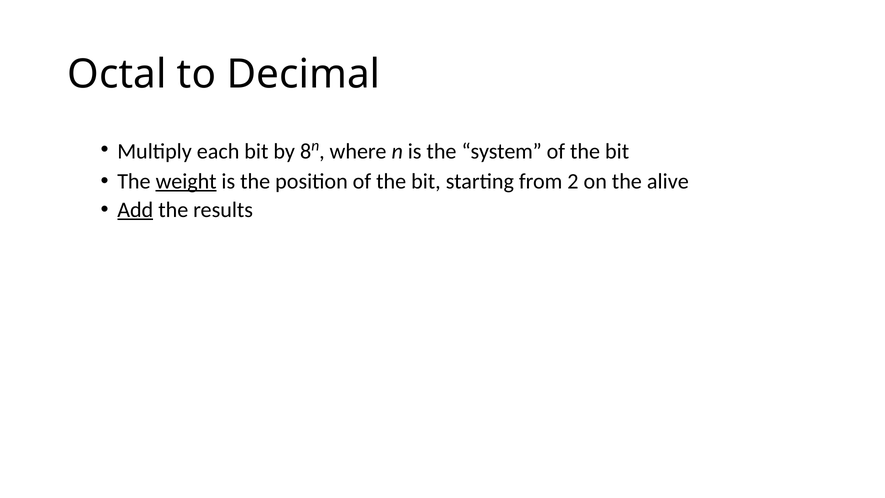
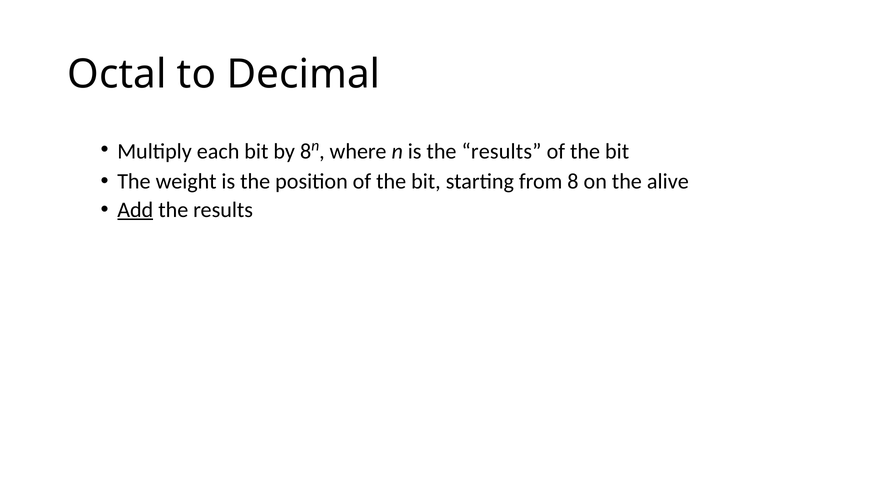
is the system: system -> results
weight underline: present -> none
from 2: 2 -> 8
